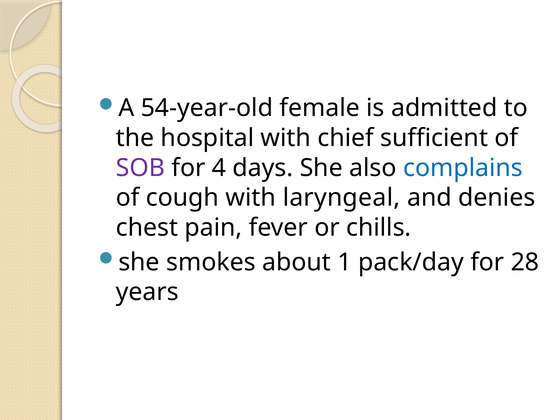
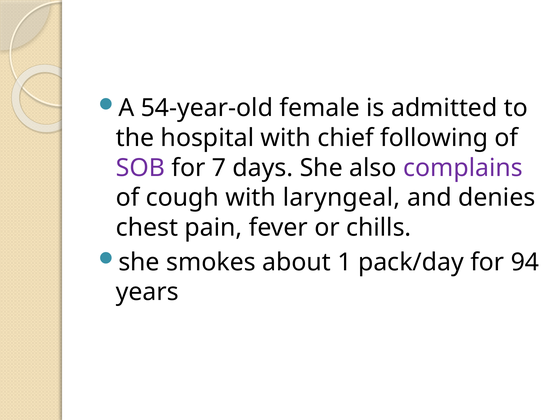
sufficient: sufficient -> following
4: 4 -> 7
complains colour: blue -> purple
28: 28 -> 94
